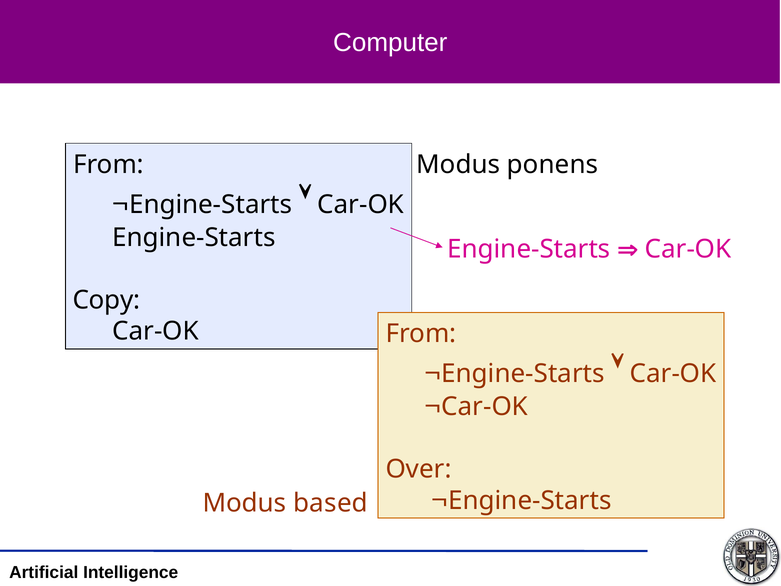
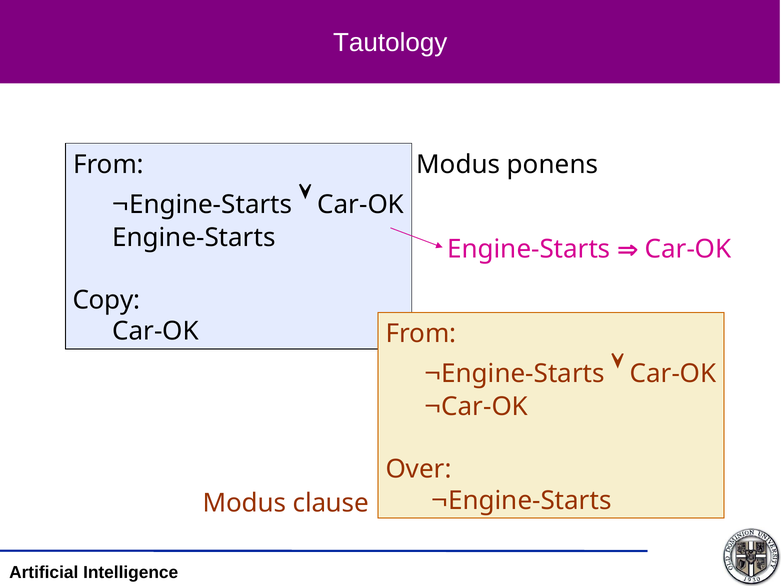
Computer: Computer -> Tautology
based: based -> clause
